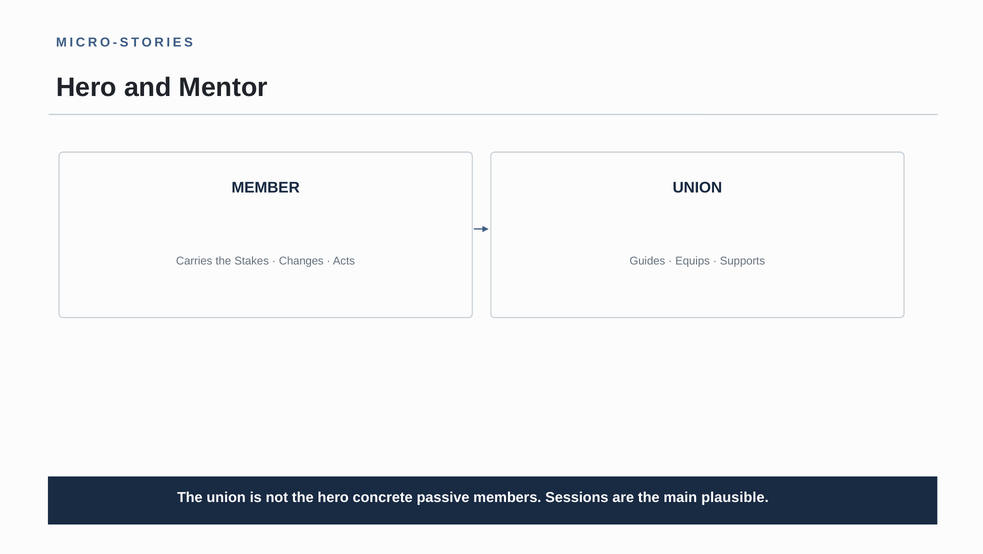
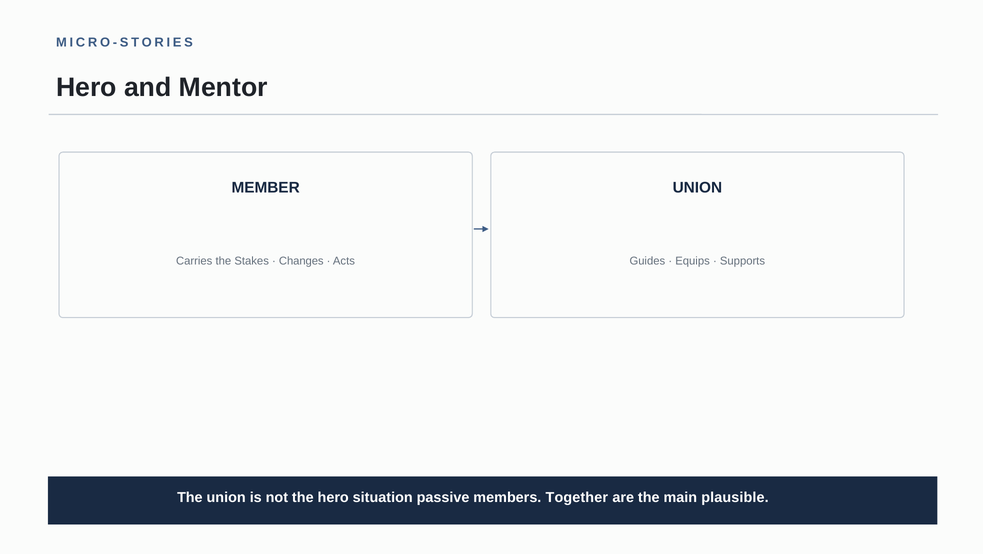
concrete: concrete -> situation
Sessions: Sessions -> Together
